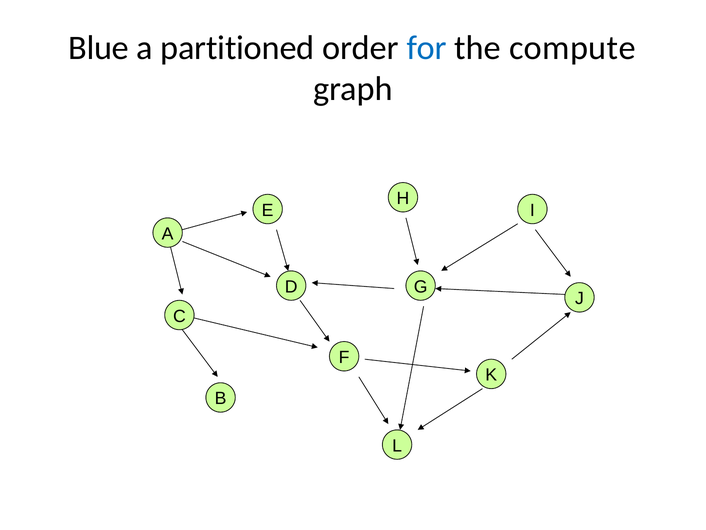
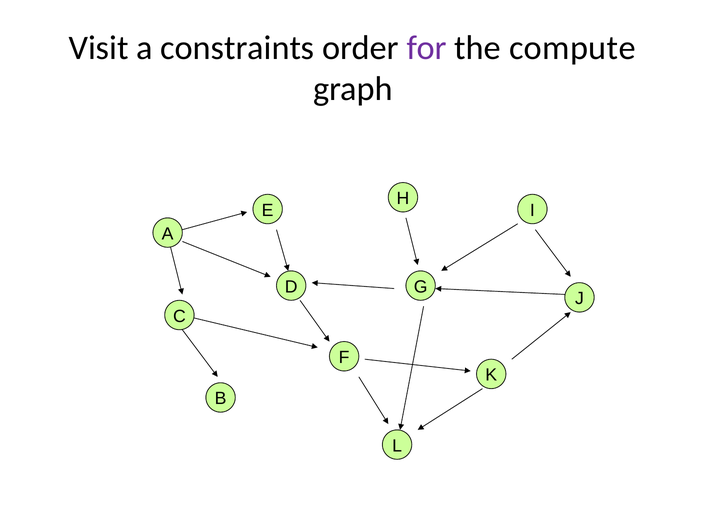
Blue: Blue -> Visit
partitioned: partitioned -> constraints
for colour: blue -> purple
